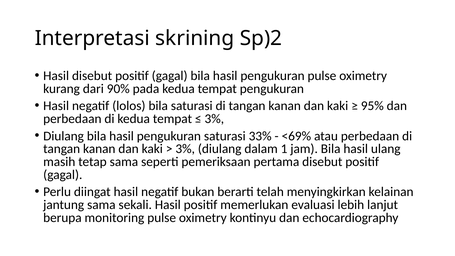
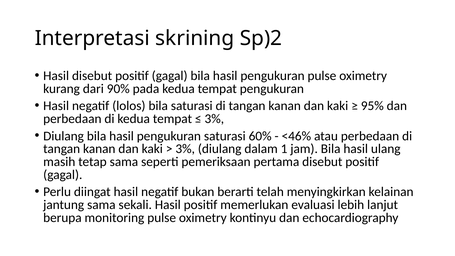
33%: 33% -> 60%
<69%: <69% -> <46%
